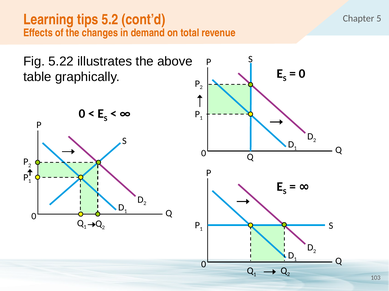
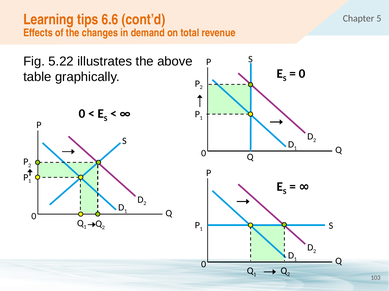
5.2: 5.2 -> 6.6
